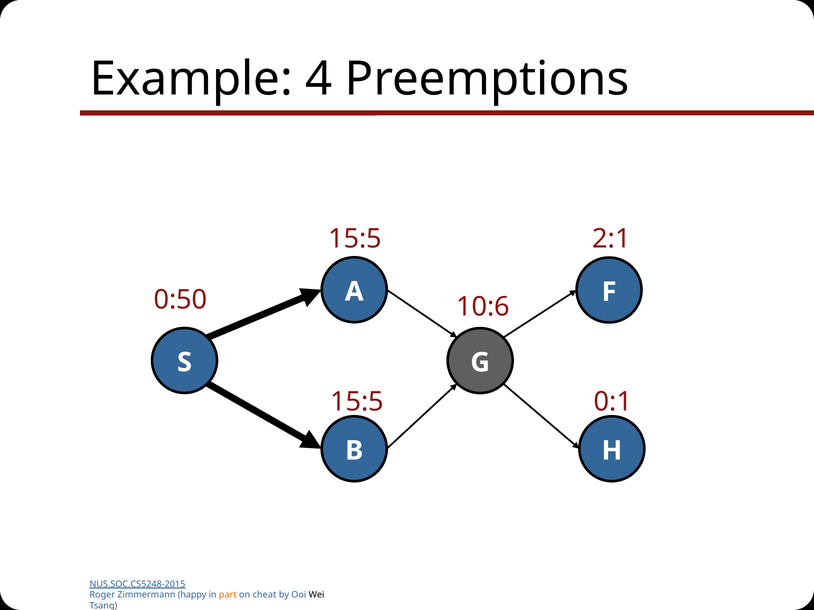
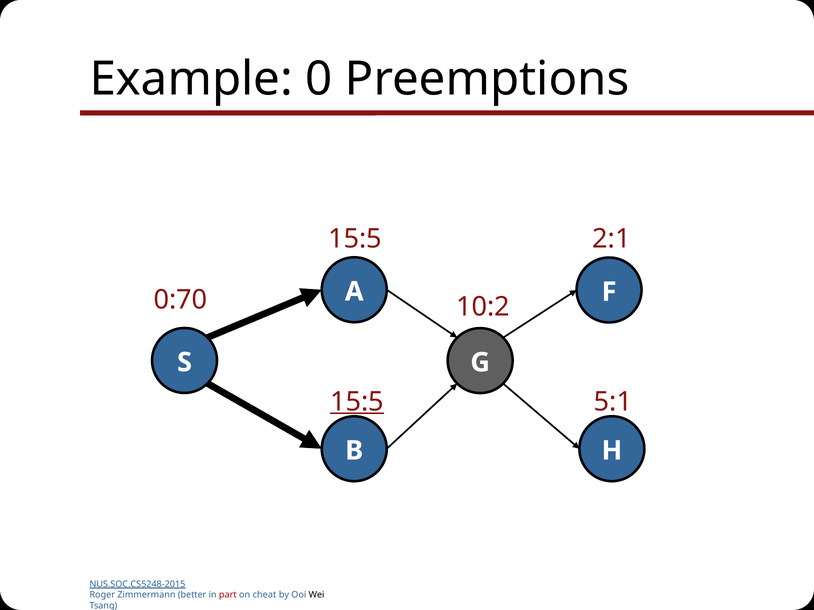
4: 4 -> 0
0:50: 0:50 -> 0:70
10:6: 10:6 -> 10:2
15:5 at (357, 402) underline: none -> present
0:1: 0:1 -> 5:1
happy: happy -> better
part colour: orange -> red
